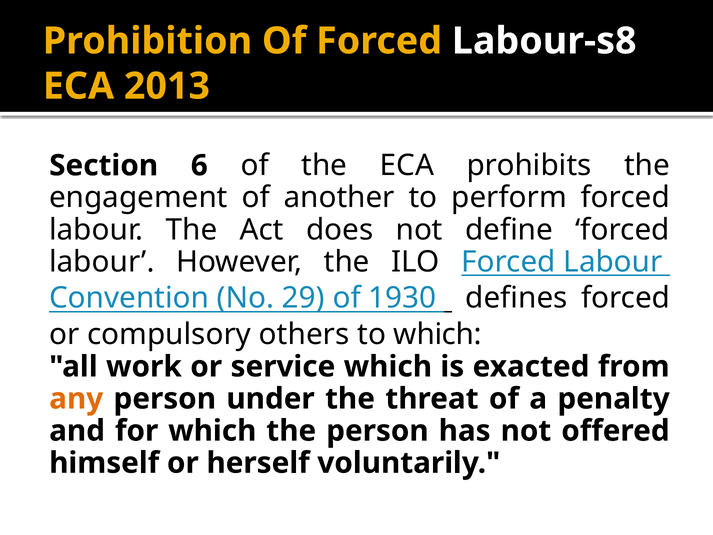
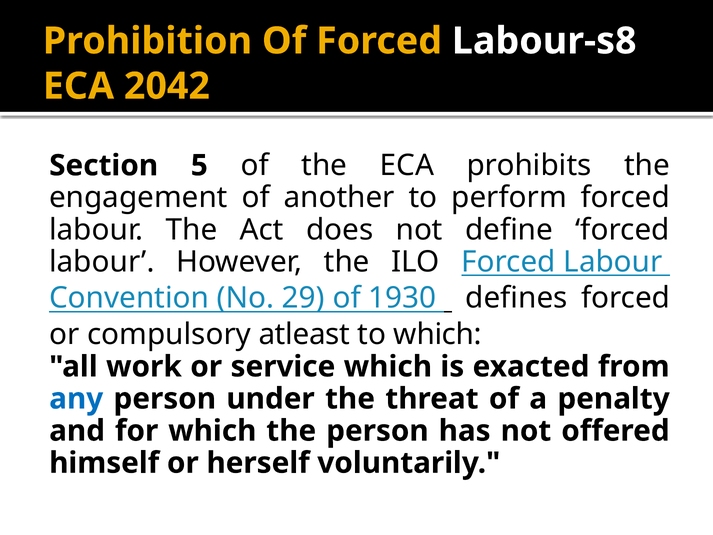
2013: 2013 -> 2042
6: 6 -> 5
others: others -> atleast
any colour: orange -> blue
